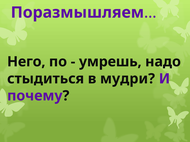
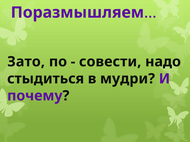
Него: Него -> Зато
умрешь: умрешь -> совести
